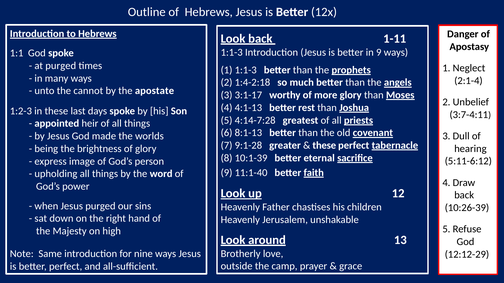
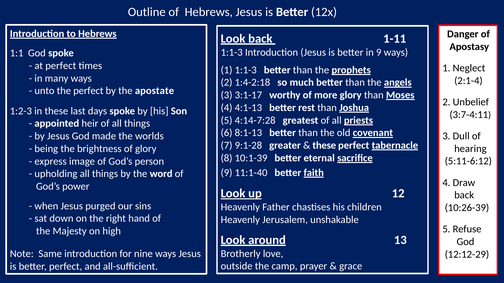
at purged: purged -> perfect
the cannot: cannot -> perfect
